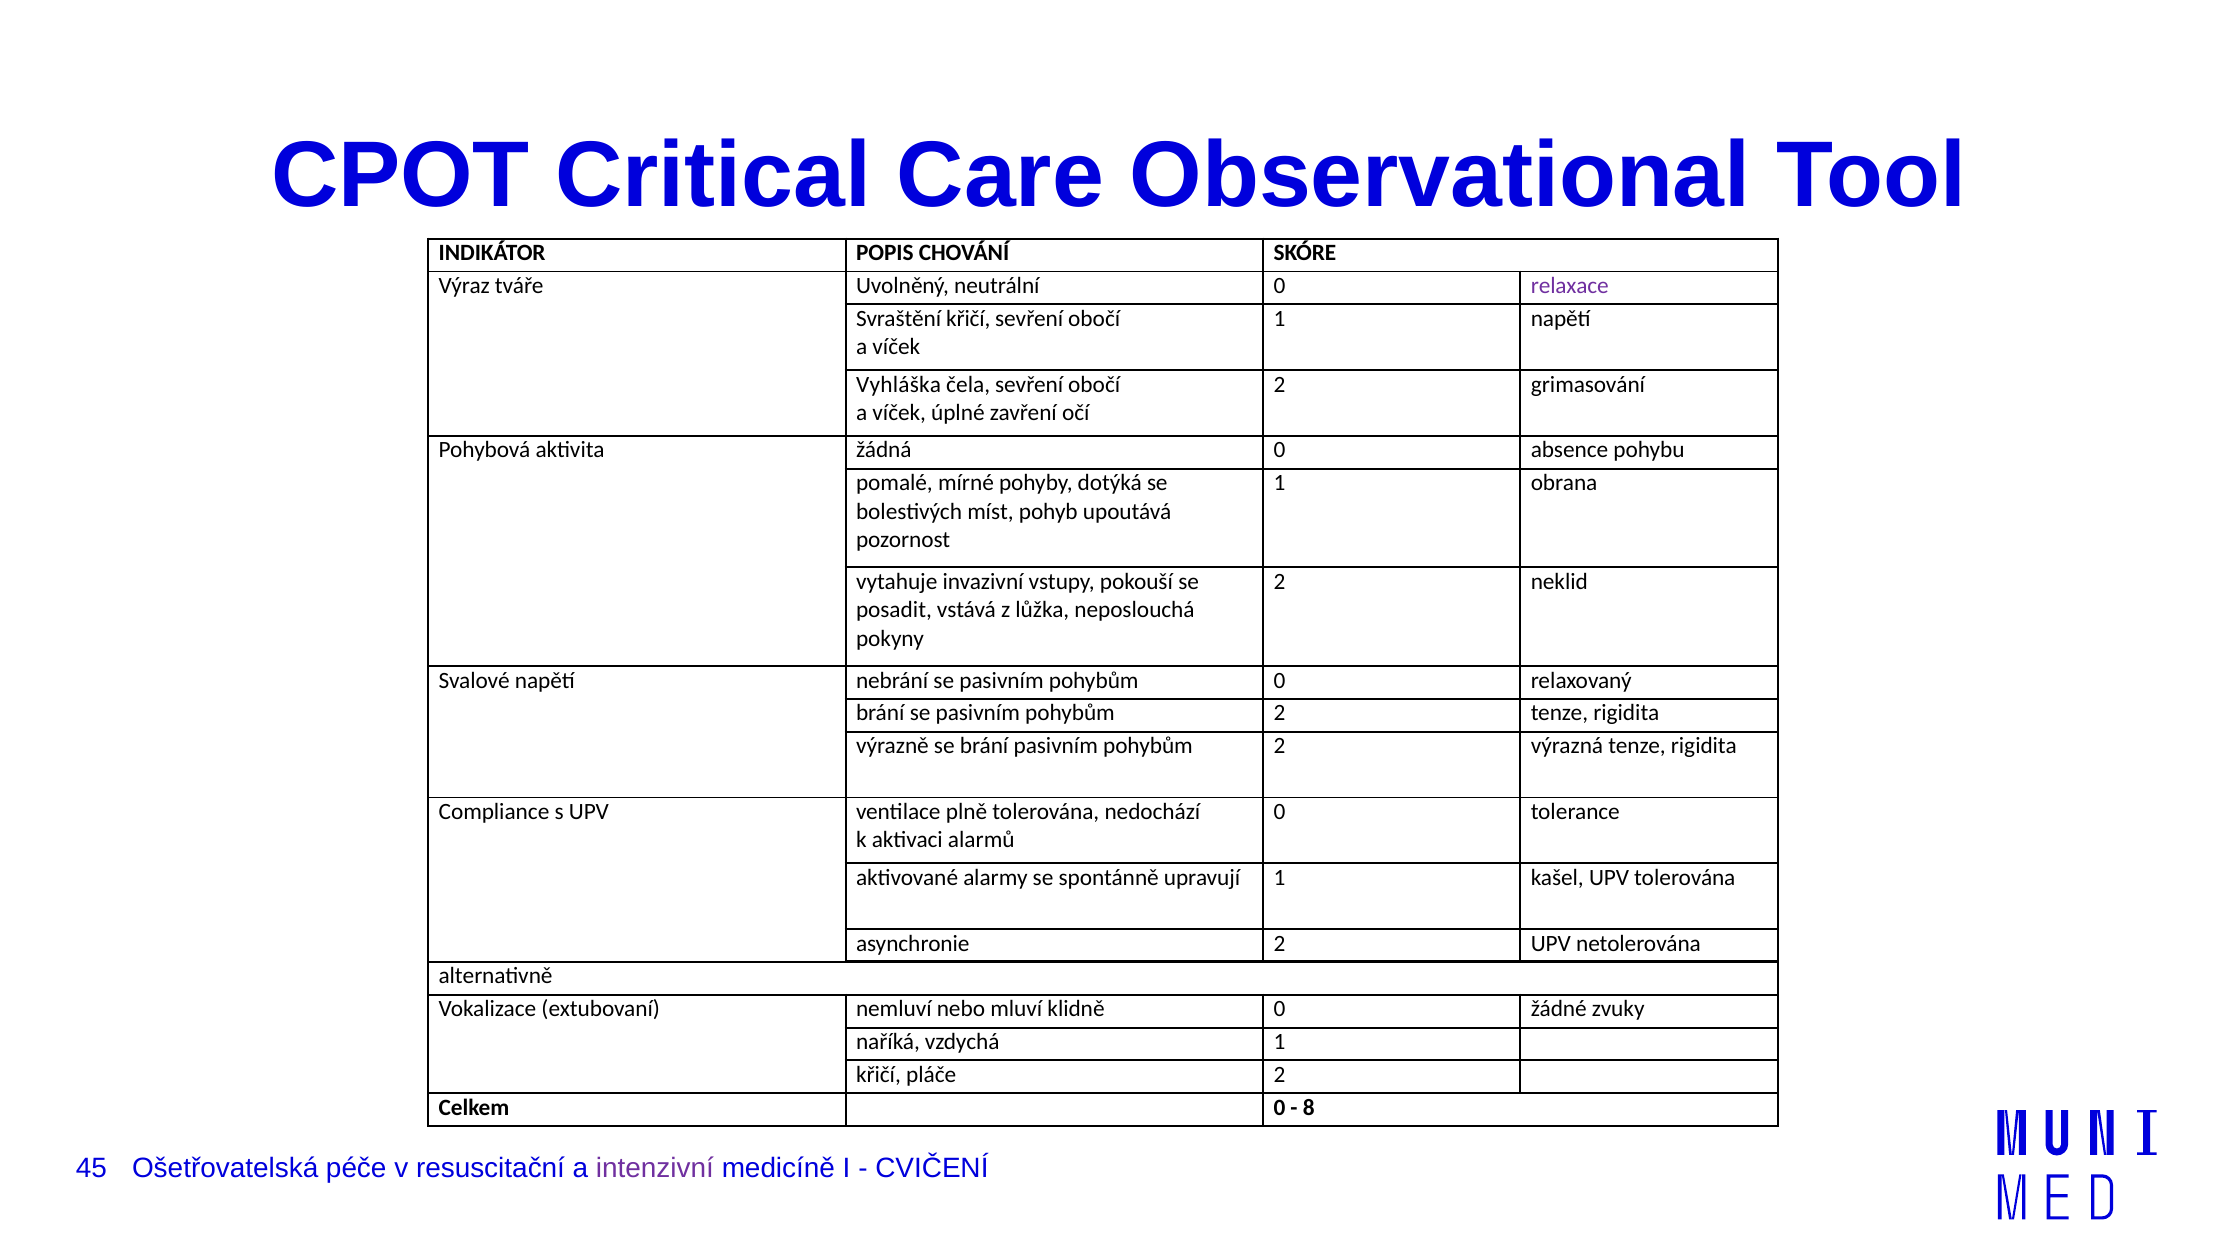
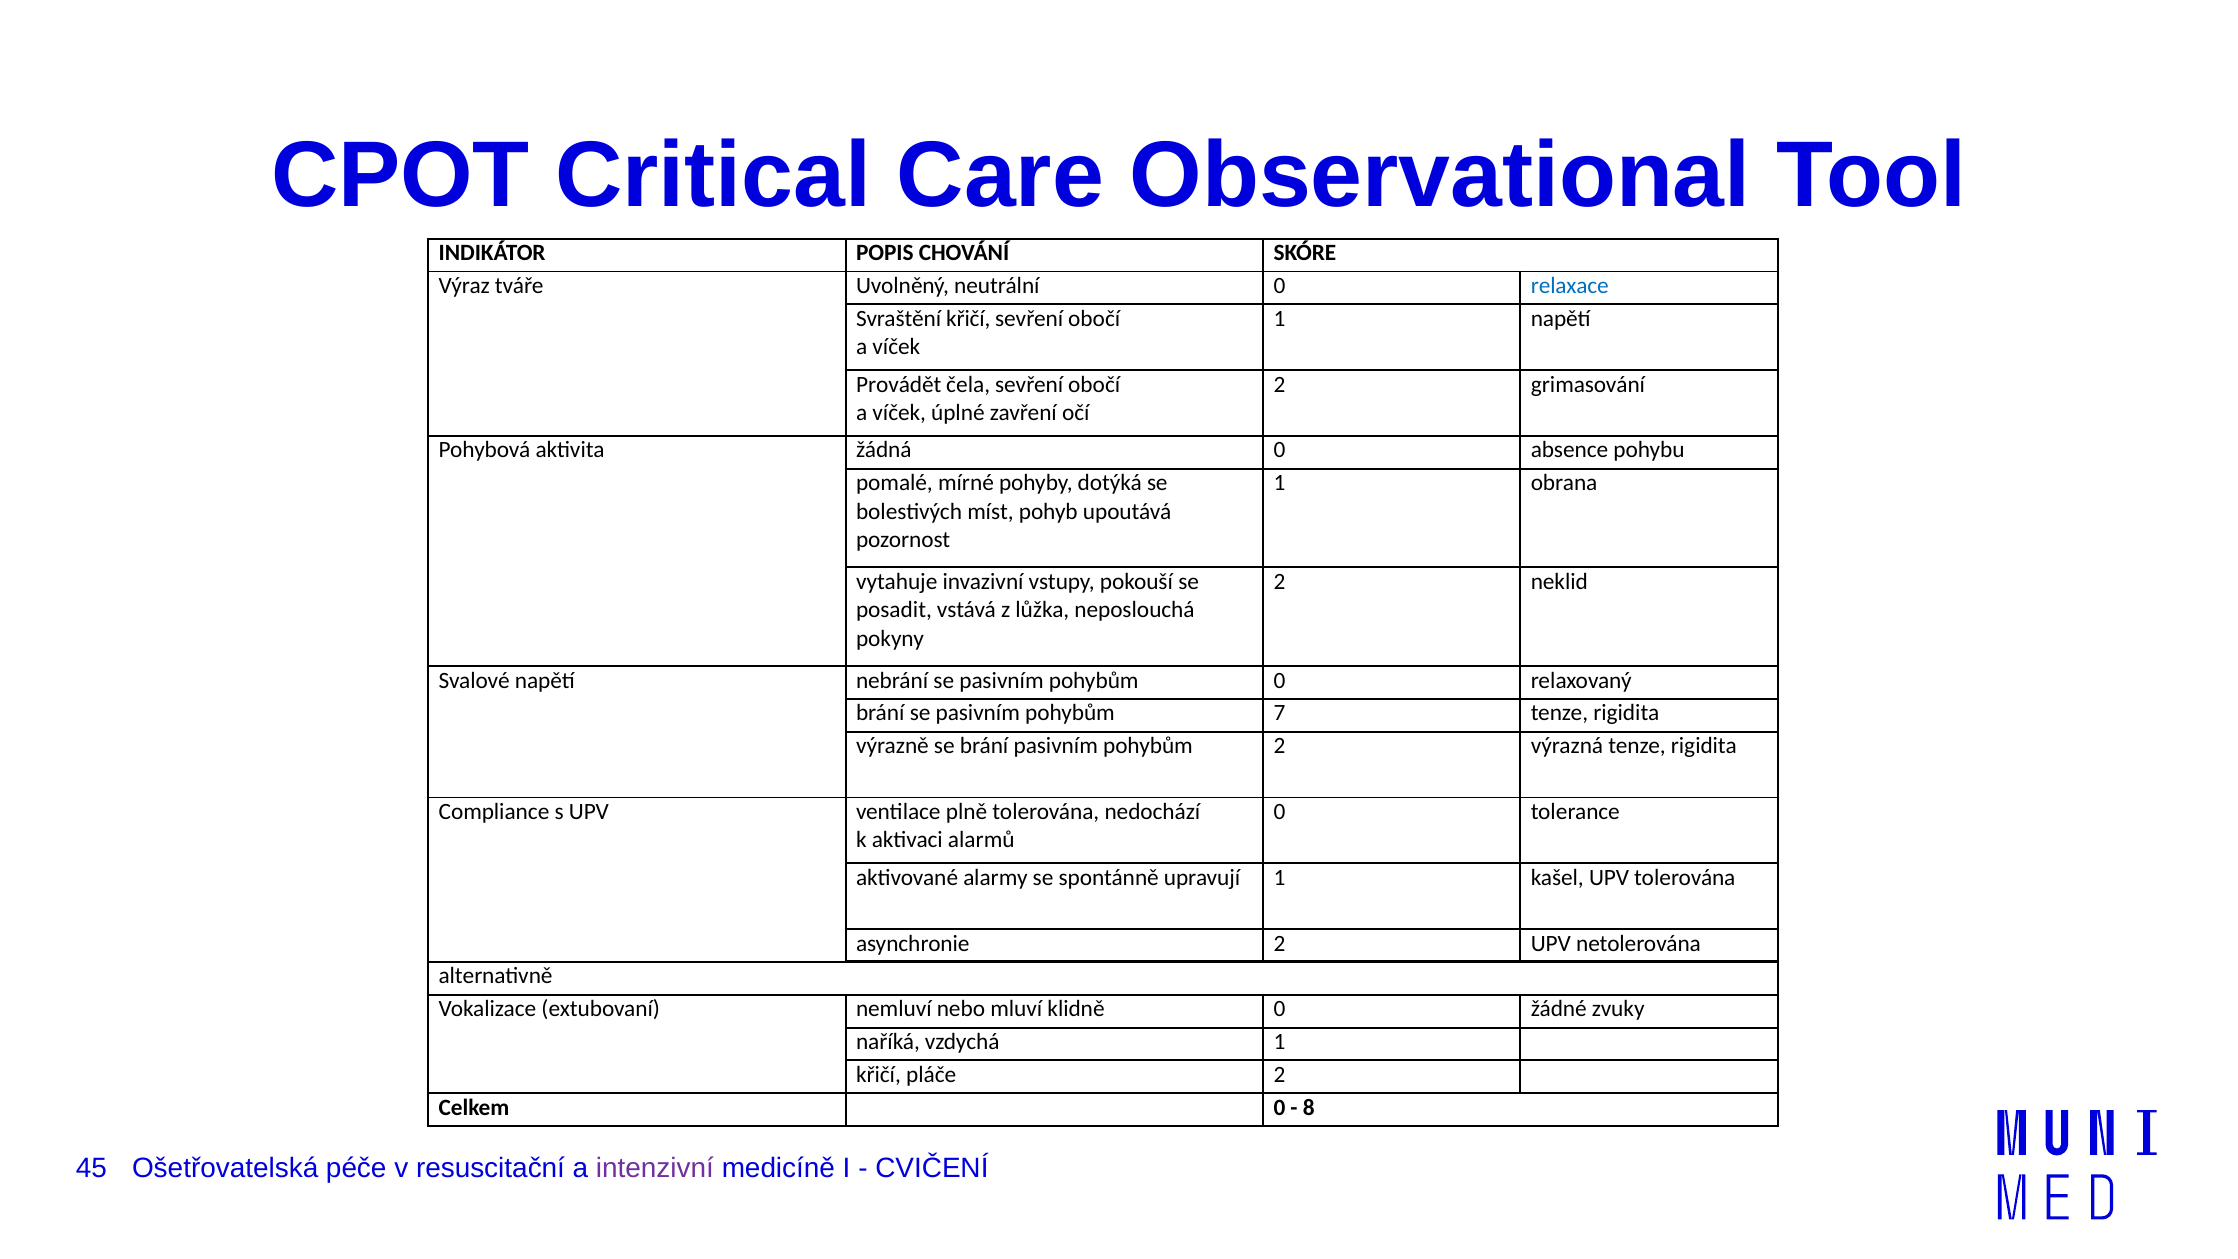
relaxace colour: purple -> blue
Vyhláška: Vyhláška -> Provádět
se pasivním pohybům 2: 2 -> 7
